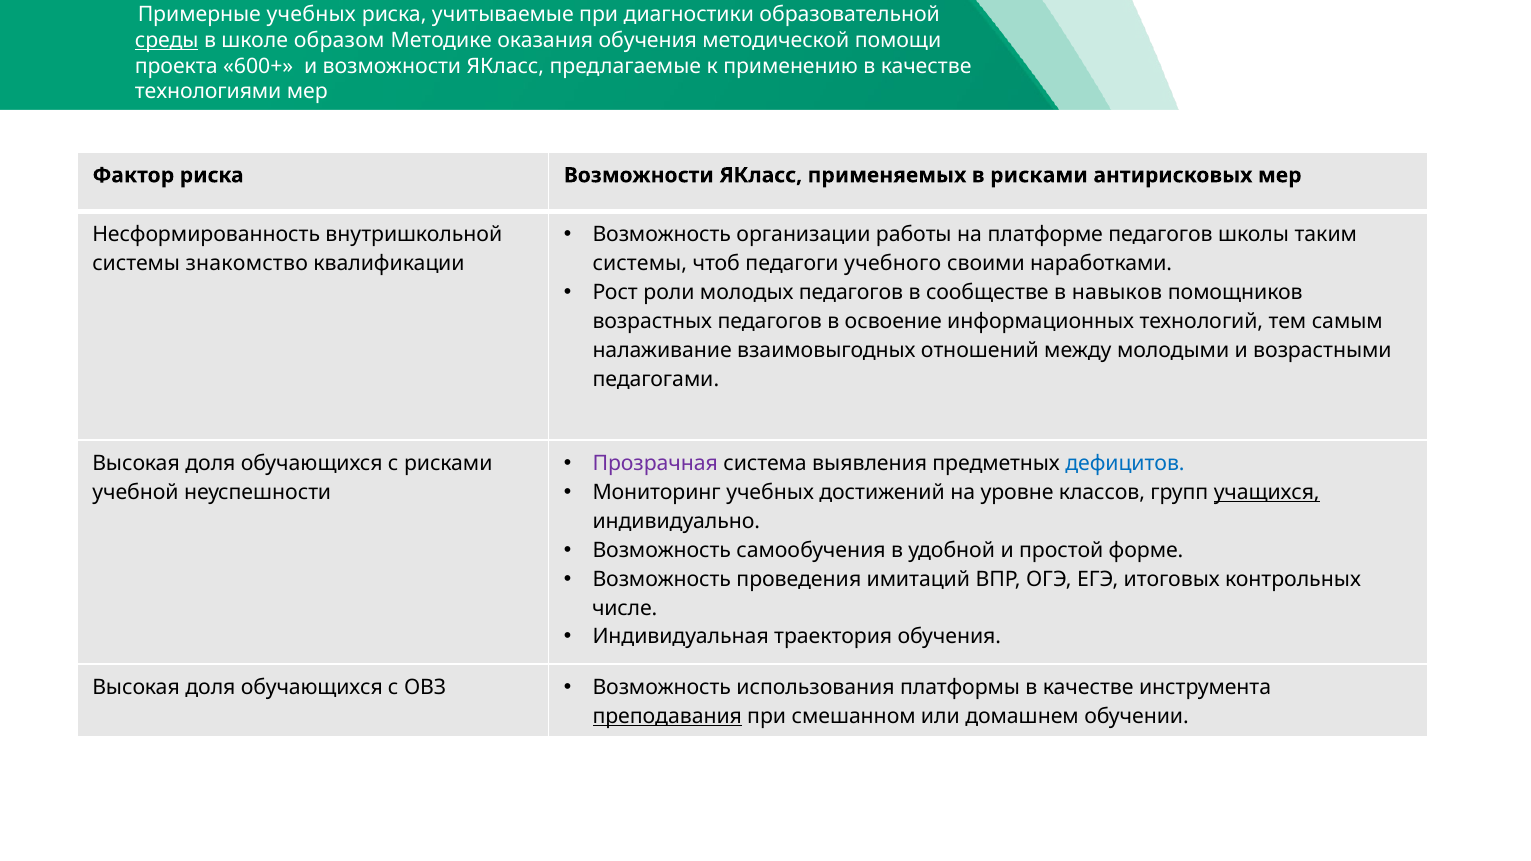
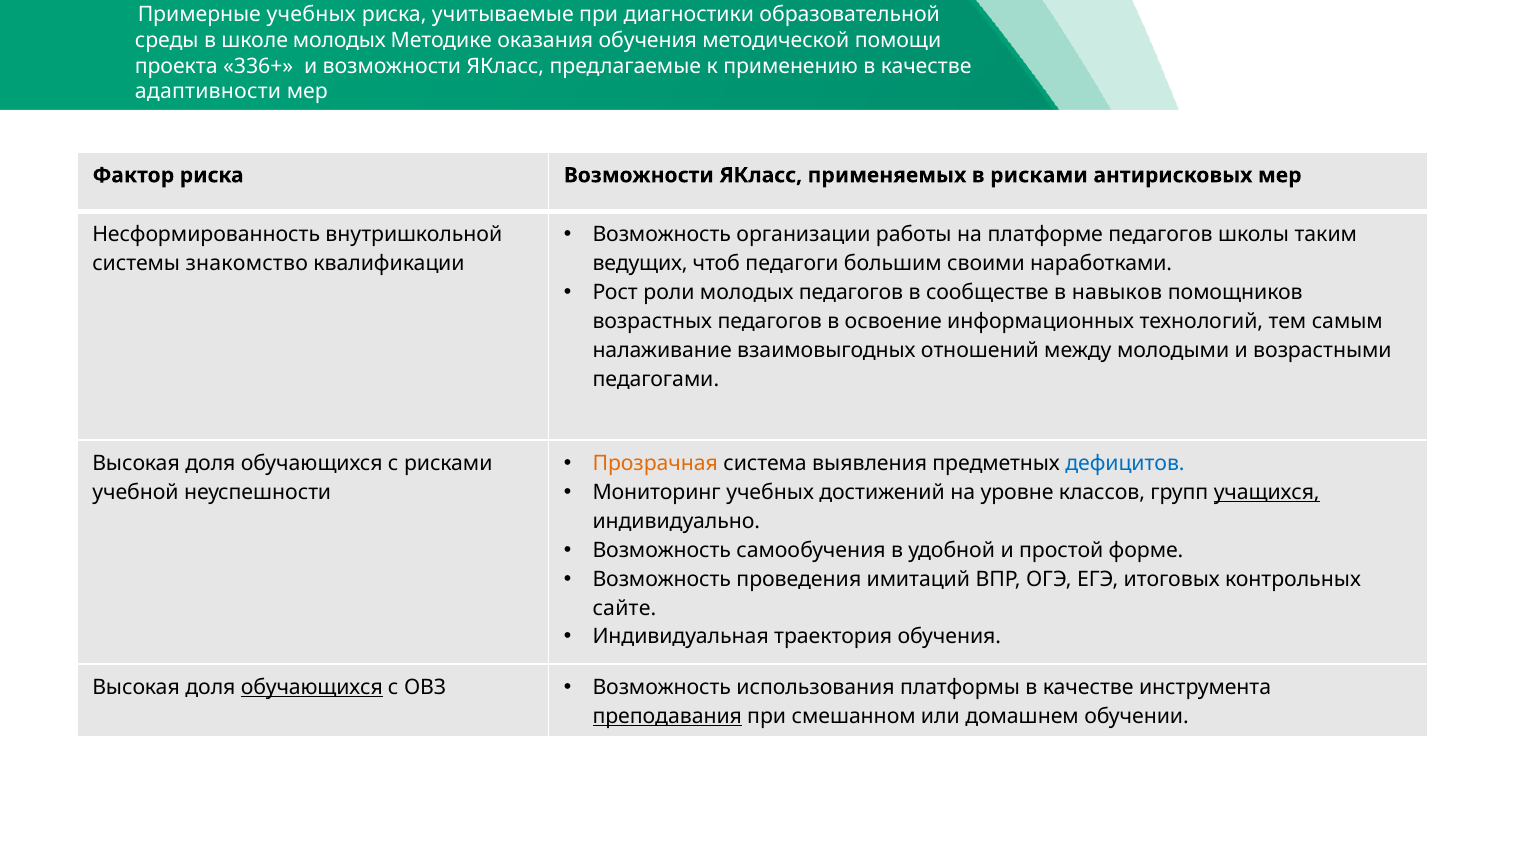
среды underline: present -> none
школе образом: образом -> молодых
600+: 600+ -> 336+
технологиями: технологиями -> адаптивности
системы at (640, 264): системы -> ведущих
учебного: учебного -> большим
Прозрачная colour: purple -> orange
числе: числе -> сайте
обучающихся at (312, 687) underline: none -> present
